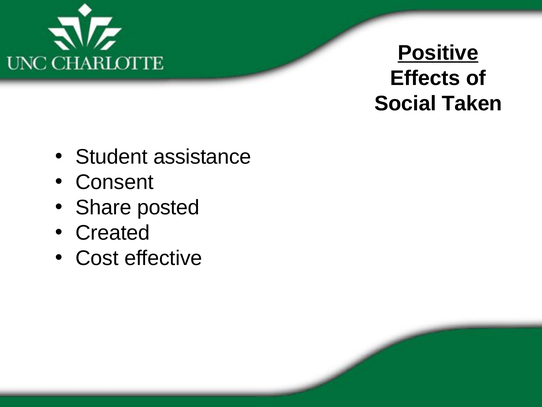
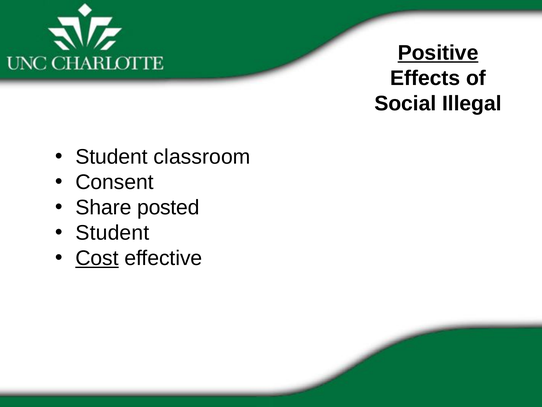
Taken: Taken -> Illegal
assistance: assistance -> classroom
Created at (113, 233): Created -> Student
Cost underline: none -> present
